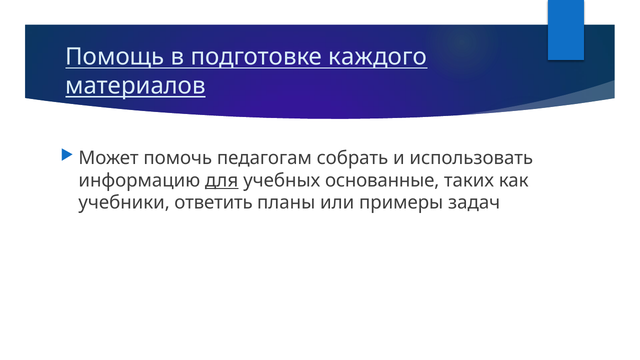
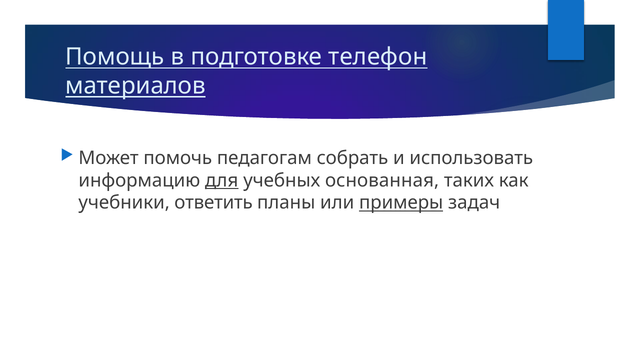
каждого: каждого -> телефон
основанные: основанные -> основанная
примеры underline: none -> present
